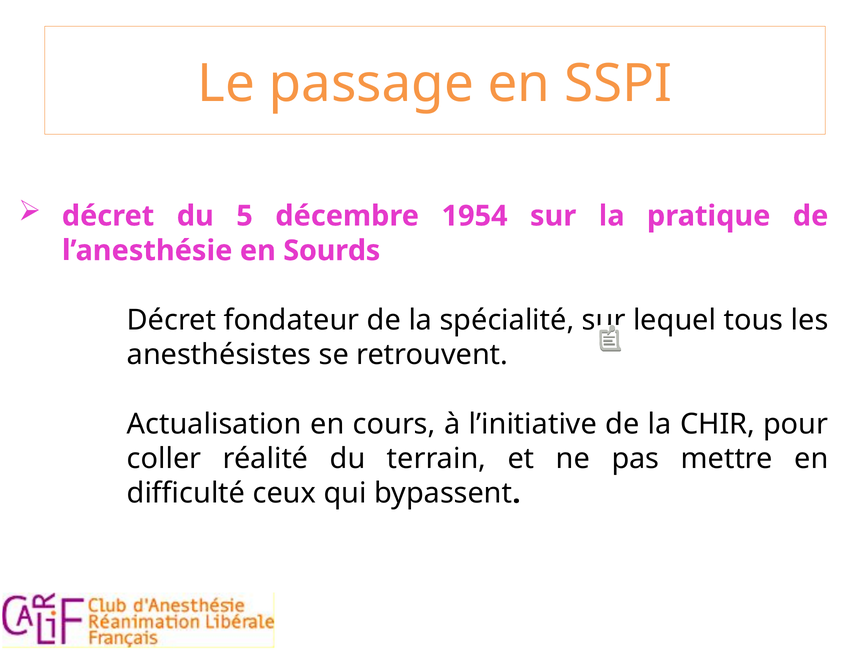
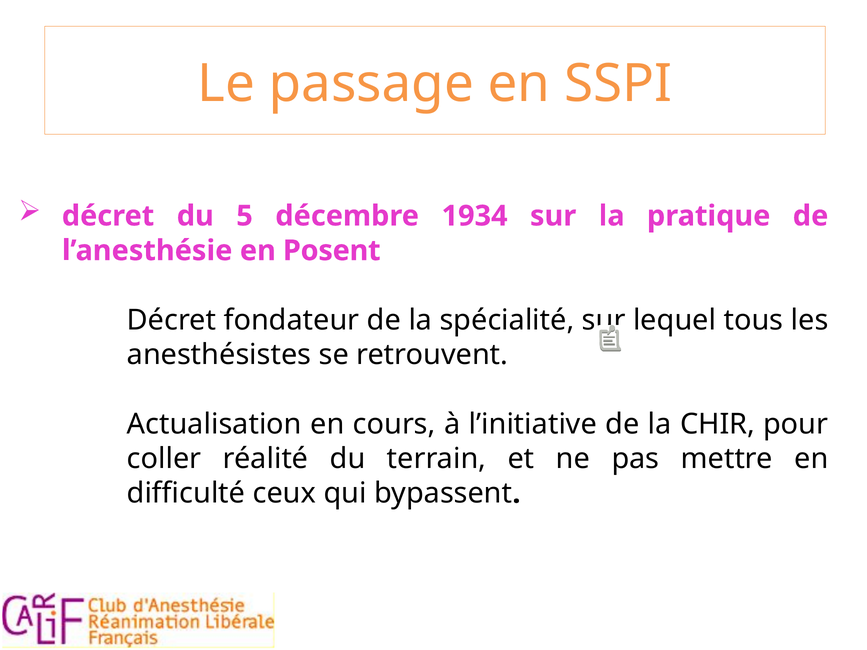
1954: 1954 -> 1934
Sourds: Sourds -> Posent
